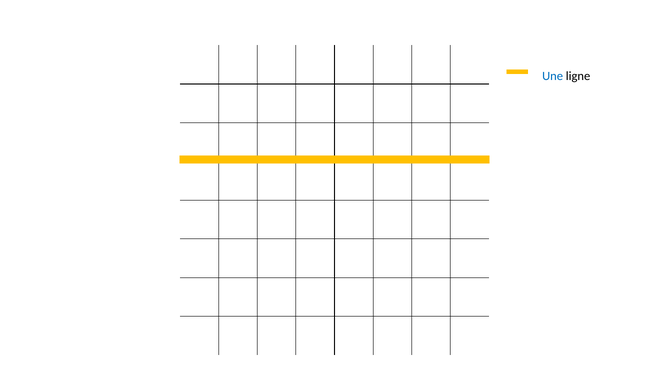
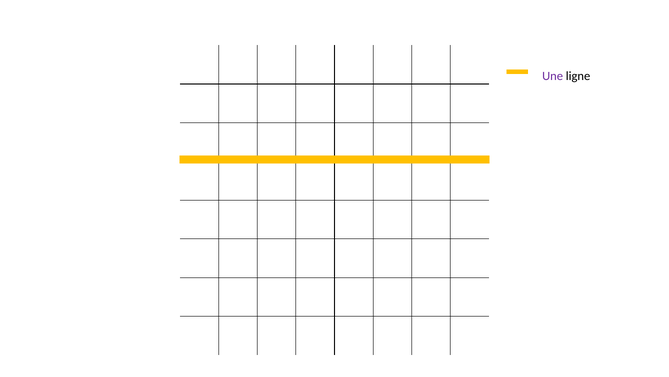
Une colour: blue -> purple
